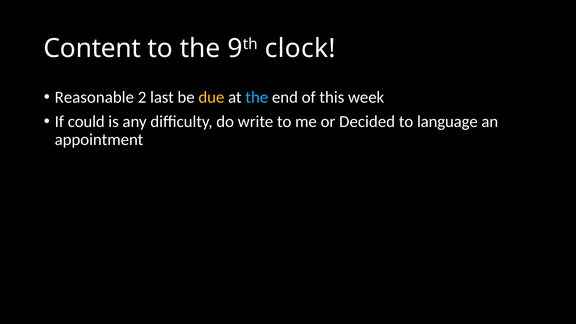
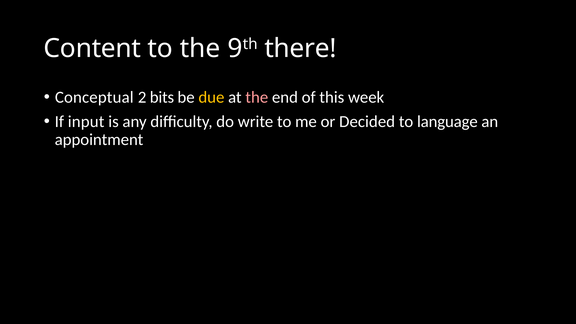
clock: clock -> there
Reasonable: Reasonable -> Conceptual
last: last -> bits
the at (257, 97) colour: light blue -> pink
could: could -> input
